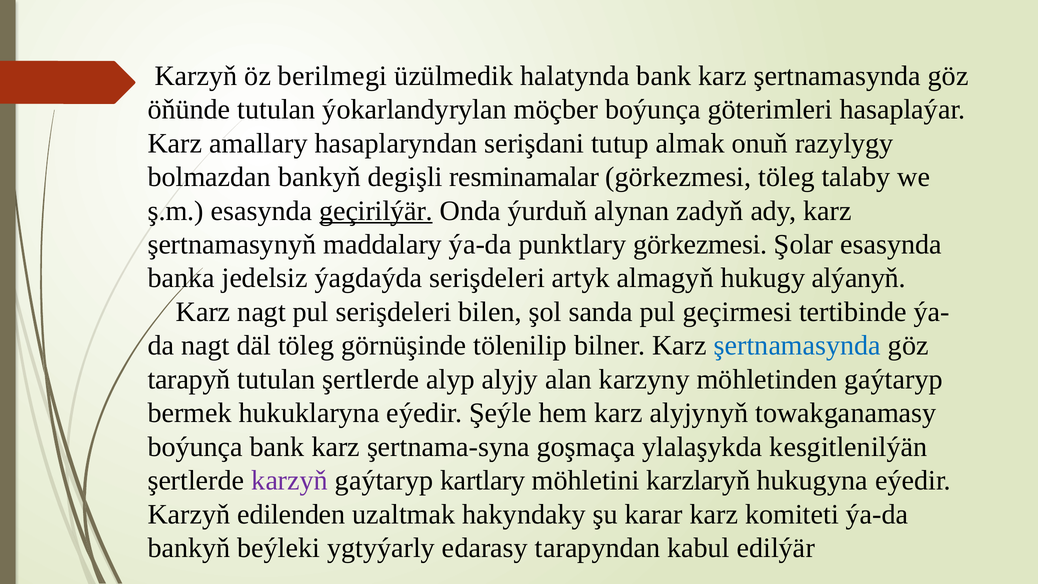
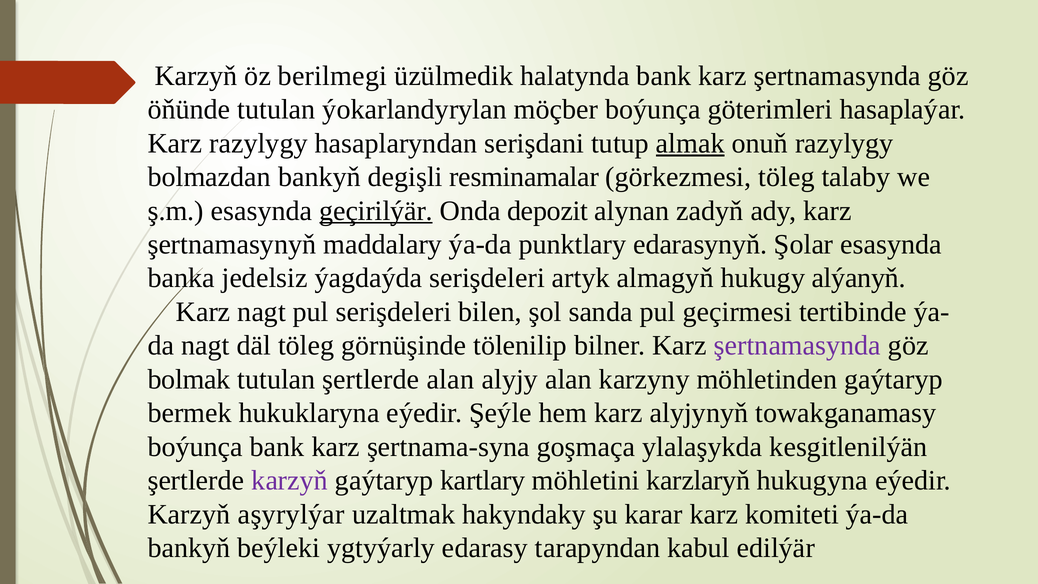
Karz amallary: amallary -> razylygy
almak underline: none -> present
ýurduň: ýurduň -> depozit
punktlary görkezmesi: görkezmesi -> edarasynyň
şertnamasynda at (797, 346) colour: blue -> purple
tarapyň: tarapyň -> bolmak
şertlerde alyp: alyp -> alan
edilenden: edilenden -> aşyrylýar
